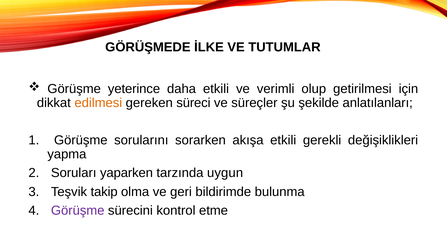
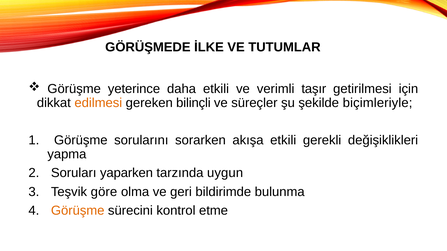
olup: olup -> taşır
süreci: süreci -> bilinçli
anlatılanları: anlatılanları -> biçimleriyle
takip: takip -> göre
Görüşme at (78, 211) colour: purple -> orange
